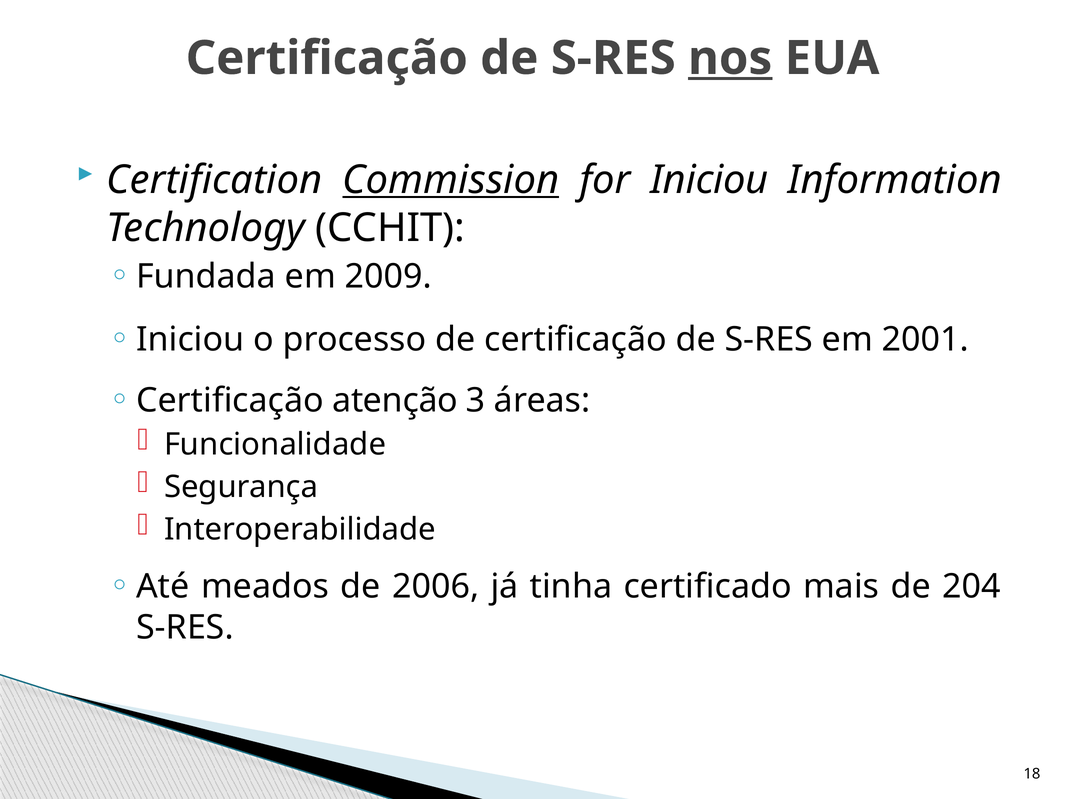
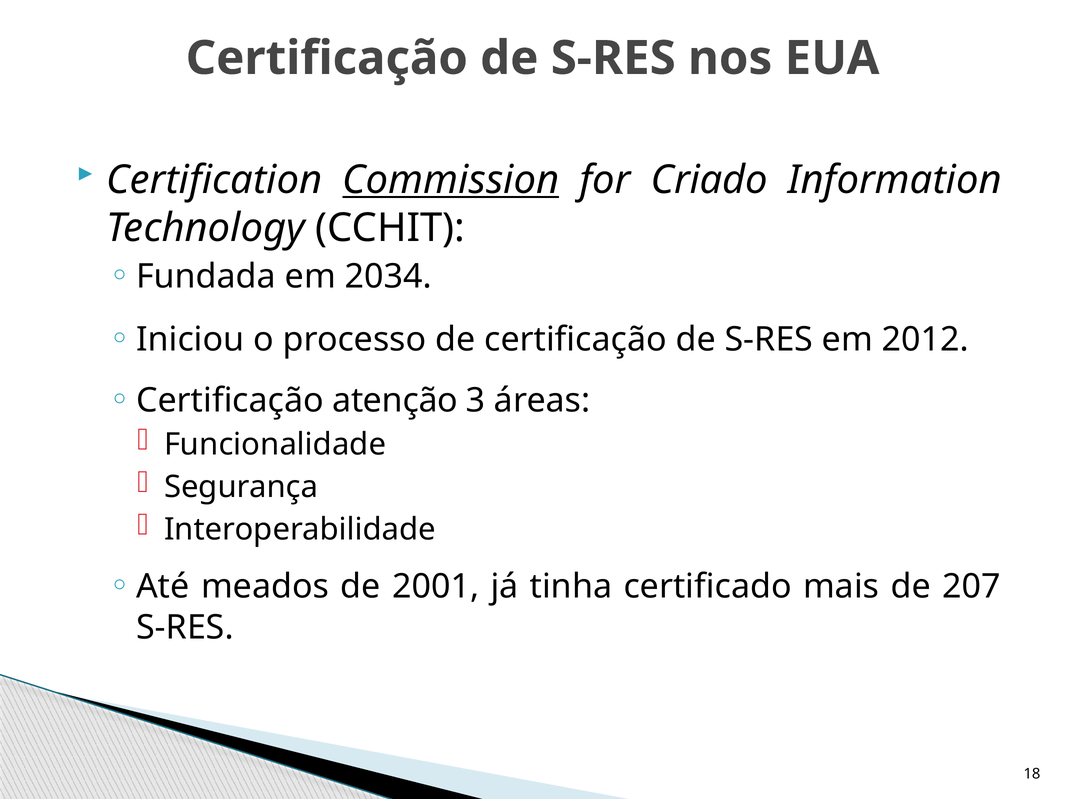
nos underline: present -> none
for Iniciou: Iniciou -> Criado
2009: 2009 -> 2034
2001: 2001 -> 2012
2006: 2006 -> 2001
204: 204 -> 207
